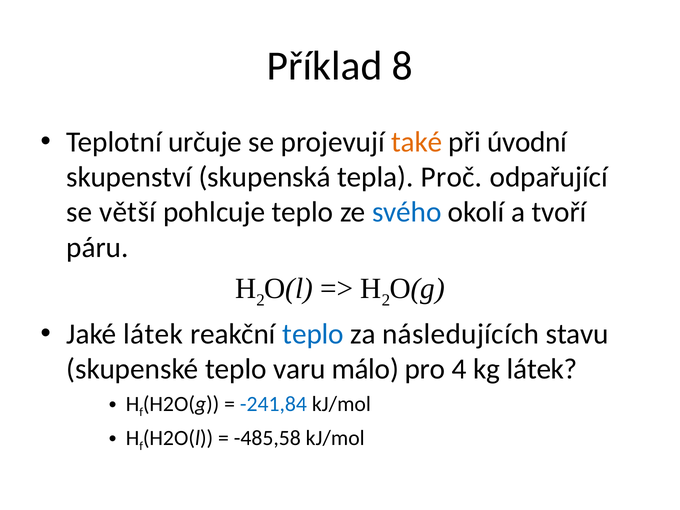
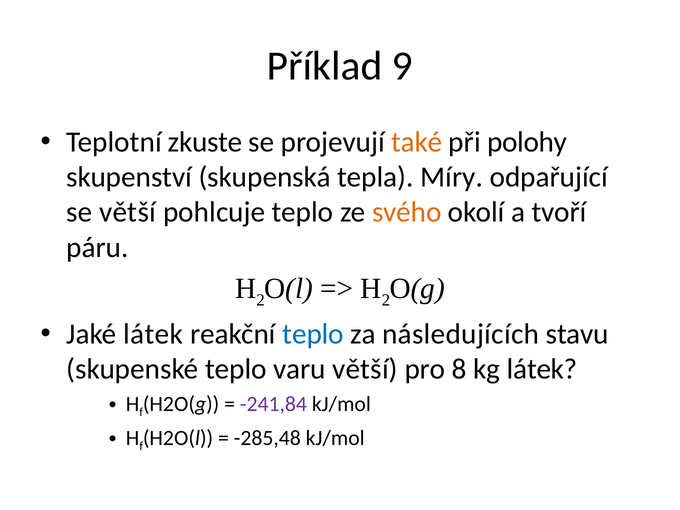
8: 8 -> 9
určuje: určuje -> zkuste
úvodní: úvodní -> polohy
Proč: Proč -> Míry
svého colour: blue -> orange
varu málo: málo -> větší
4: 4 -> 8
-241,84 colour: blue -> purple
-485,58: -485,58 -> -285,48
